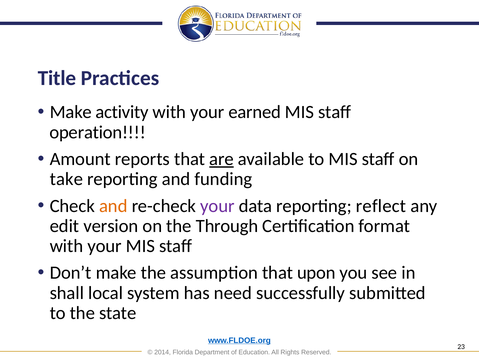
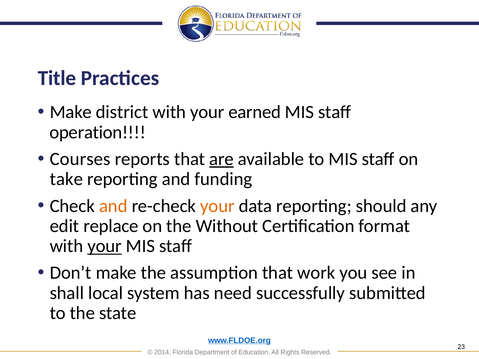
activity: activity -> district
Amount: Amount -> Courses
your at (217, 206) colour: purple -> orange
reflect: reflect -> should
version: version -> replace
Through: Through -> Without
your at (105, 246) underline: none -> present
upon: upon -> work
